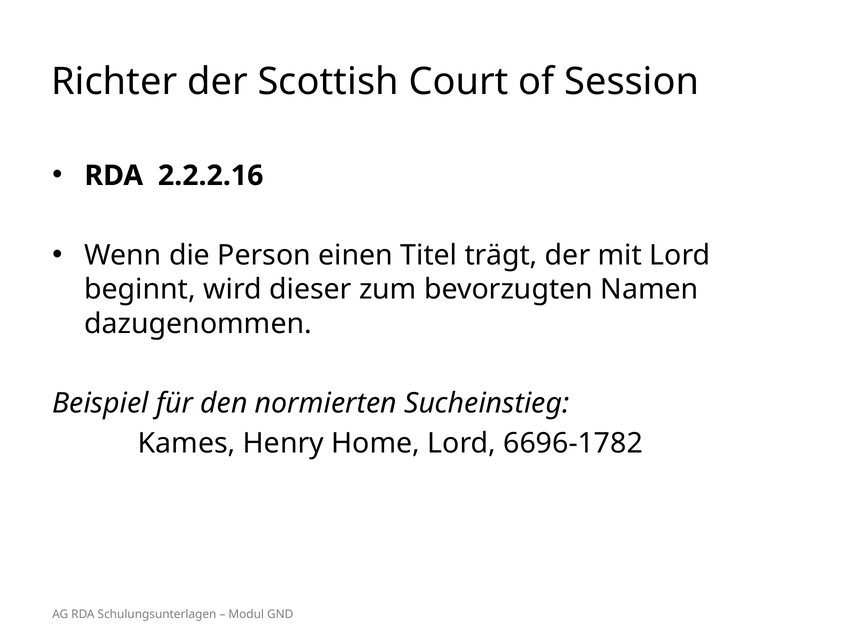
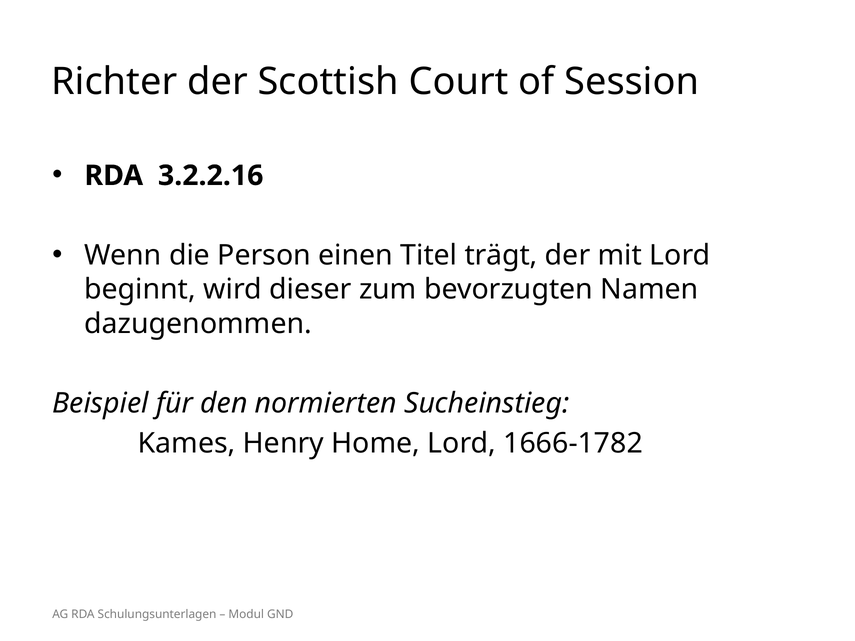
2.2.2.16: 2.2.2.16 -> 3.2.2.16
6696-1782: 6696-1782 -> 1666-1782
